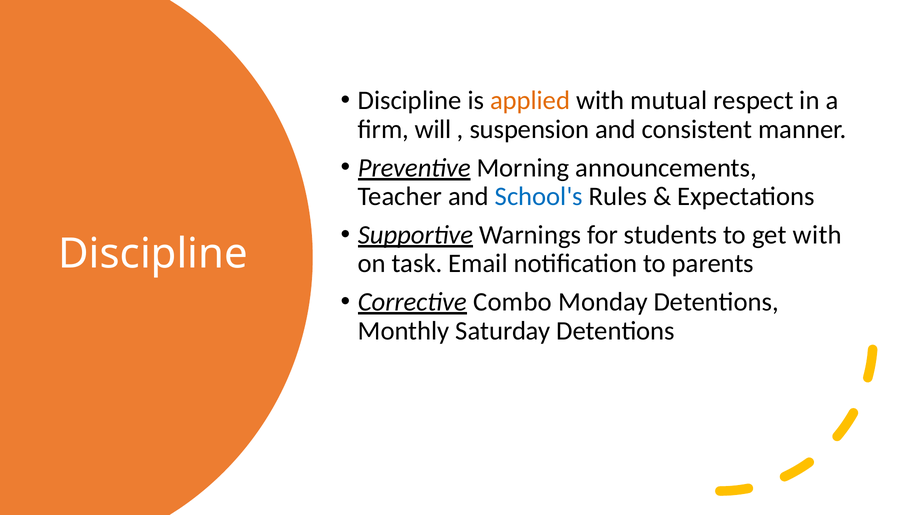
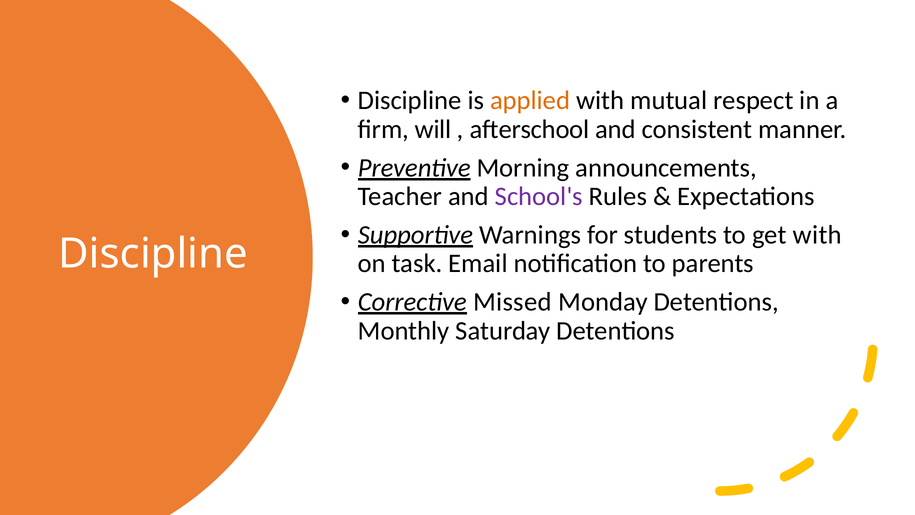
suspension: suspension -> afterschool
School's colour: blue -> purple
Combo: Combo -> Missed
